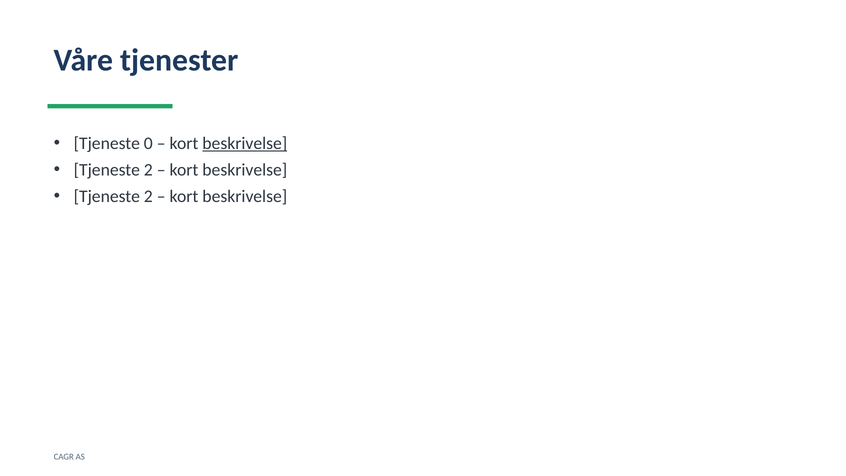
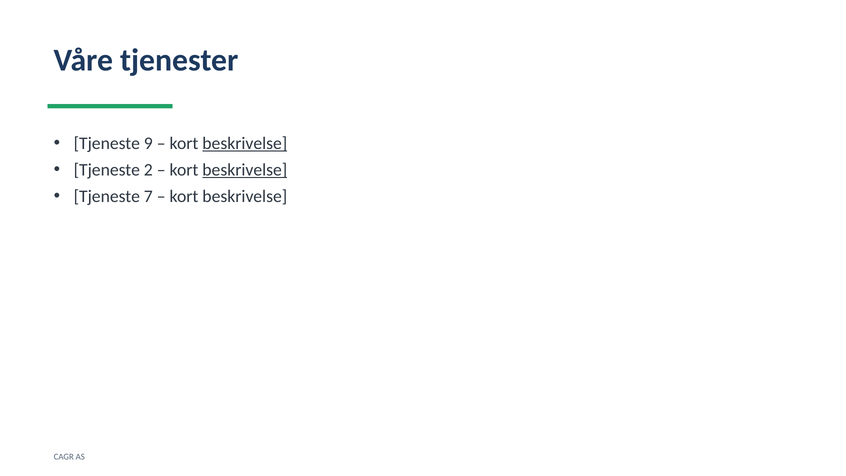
0: 0 -> 9
beskrivelse at (245, 170) underline: none -> present
2 at (148, 196): 2 -> 7
